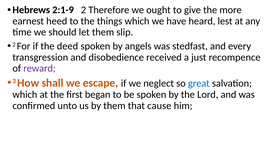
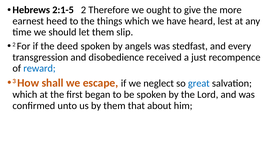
2:1-9: 2:1-9 -> 2:1-5
reward colour: purple -> blue
cause: cause -> about
